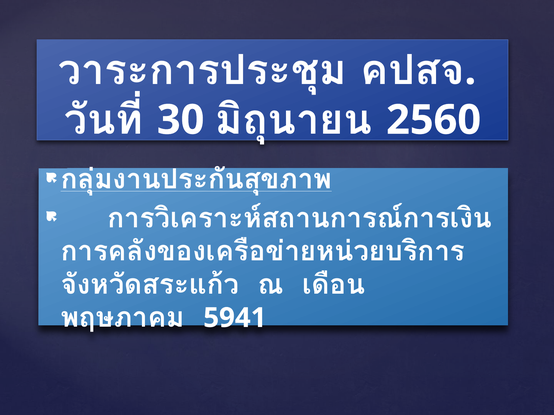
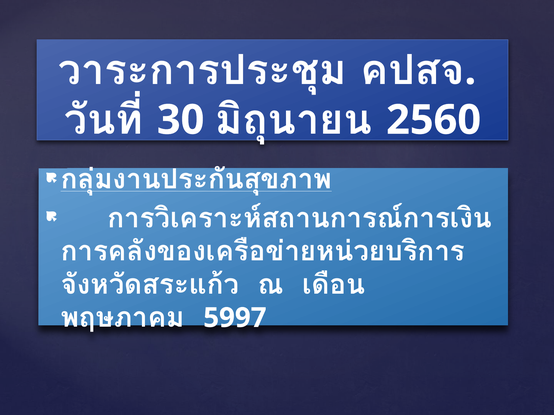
5941: 5941 -> 5997
